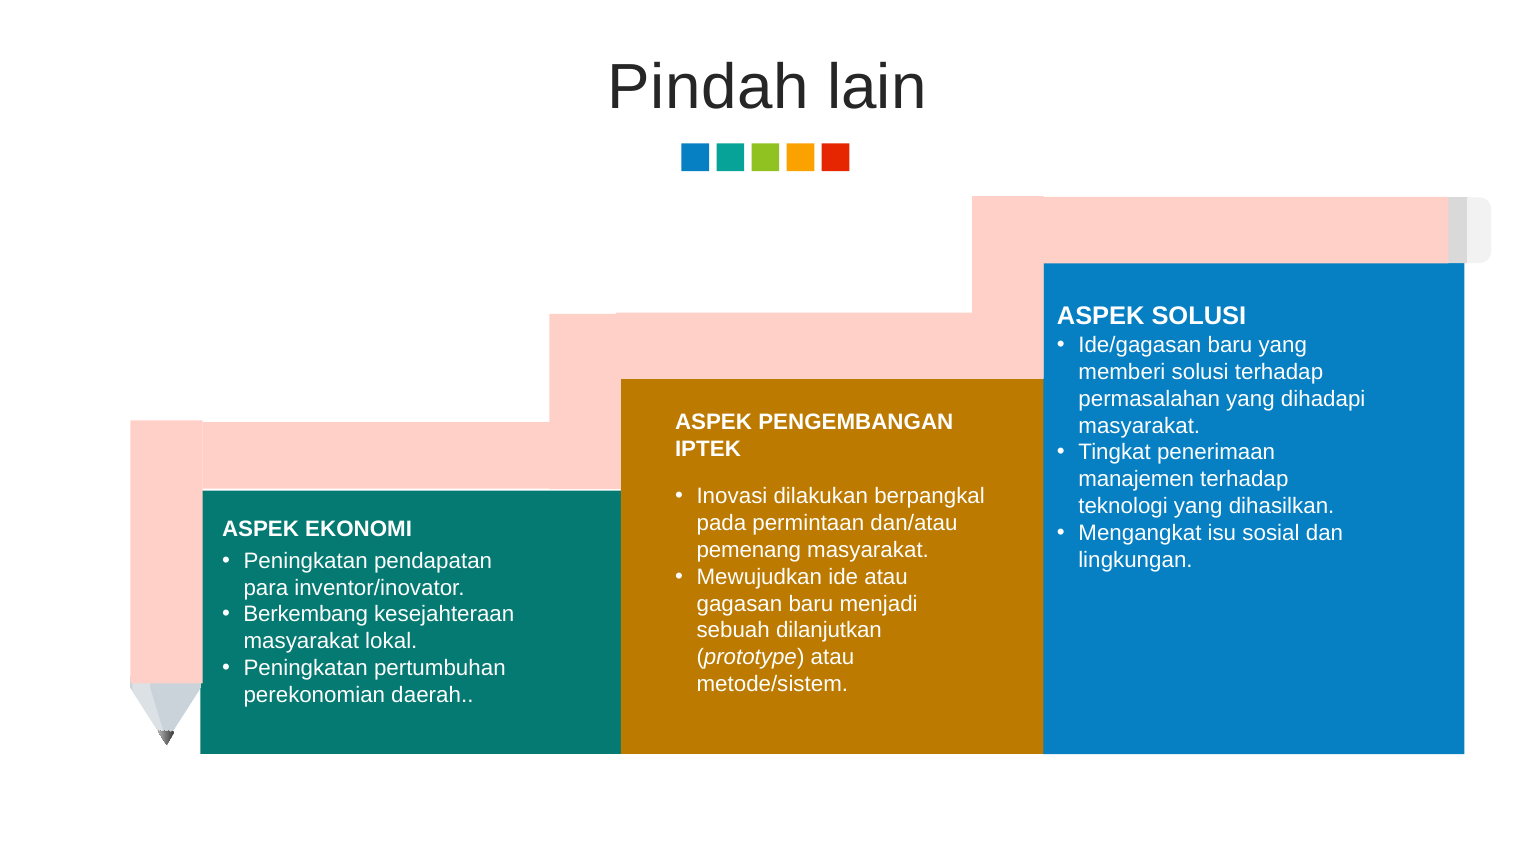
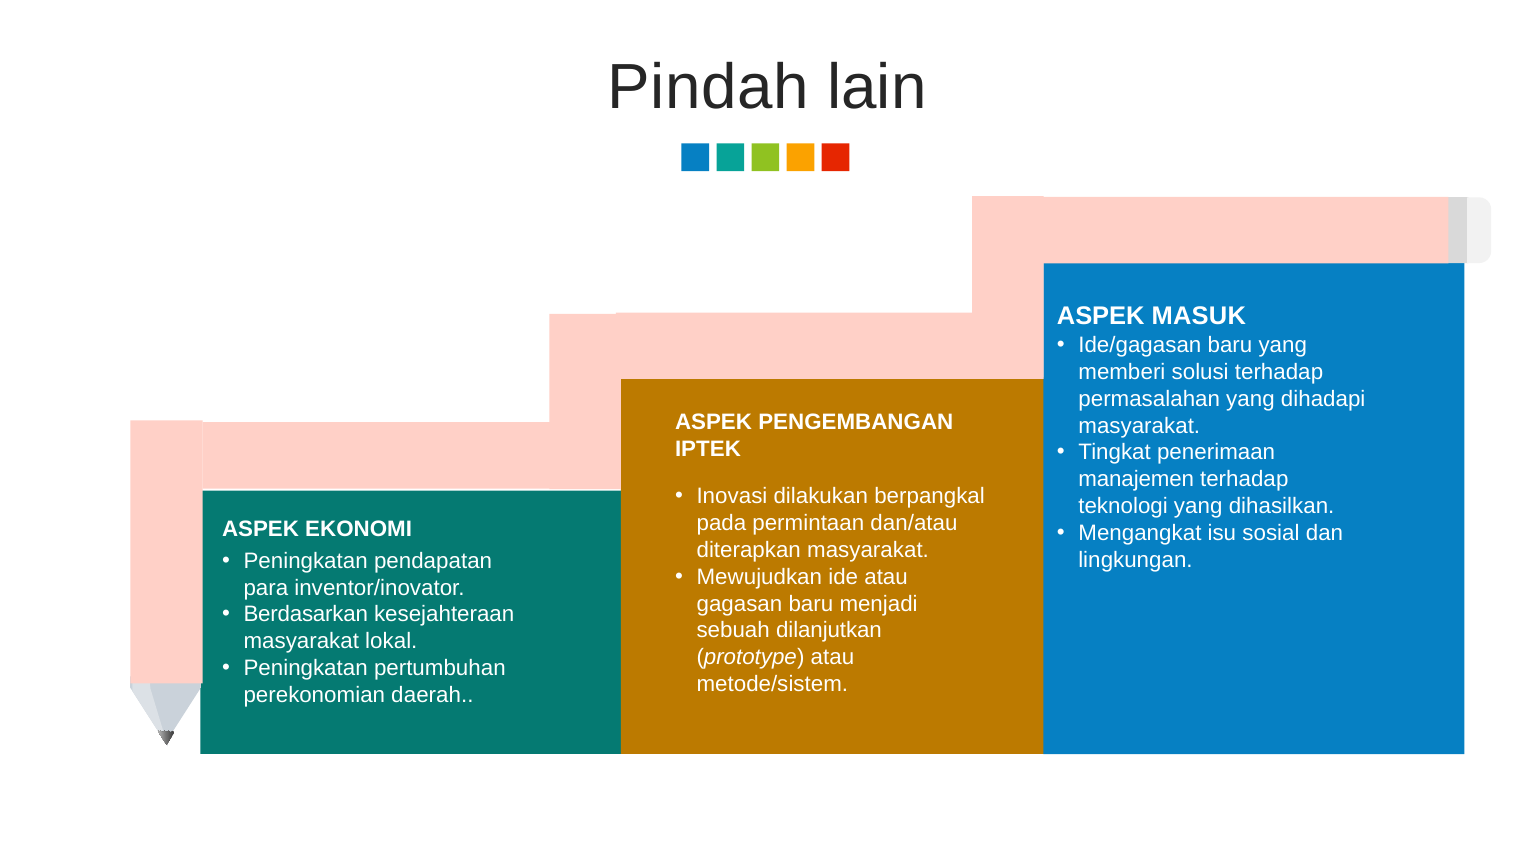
ASPEK SOLUSI: SOLUSI -> MASUK
pemenang: pemenang -> diterapkan
Berkembang: Berkembang -> Berdasarkan
